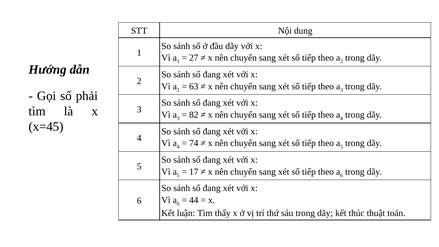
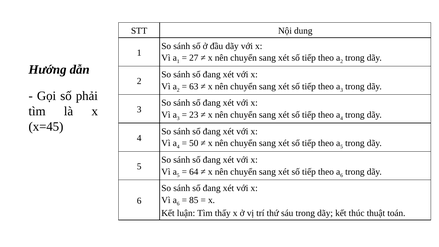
82: 82 -> 23
74: 74 -> 50
17: 17 -> 64
44: 44 -> 85
